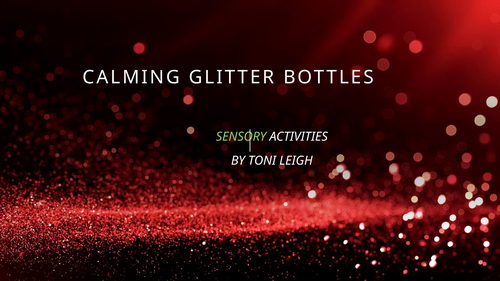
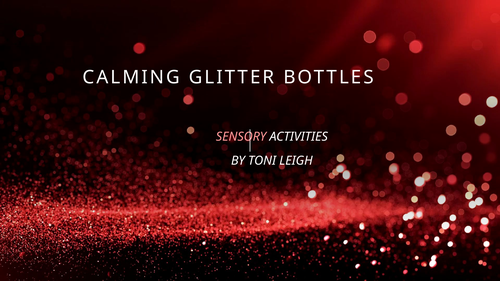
SENSORY colour: light green -> pink
